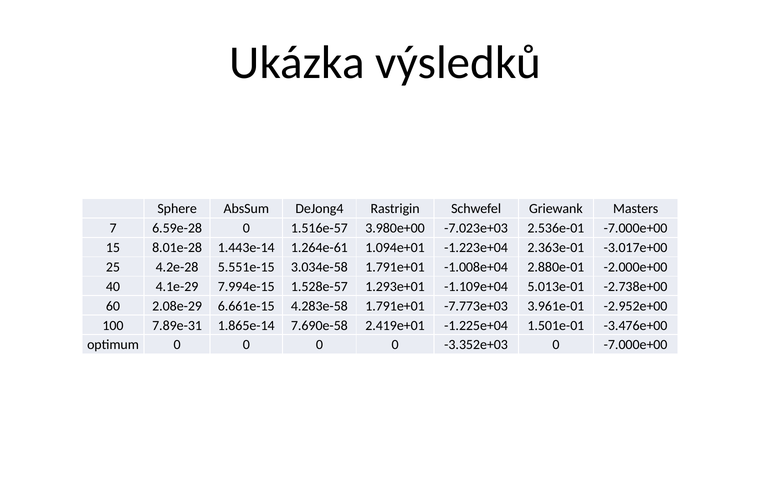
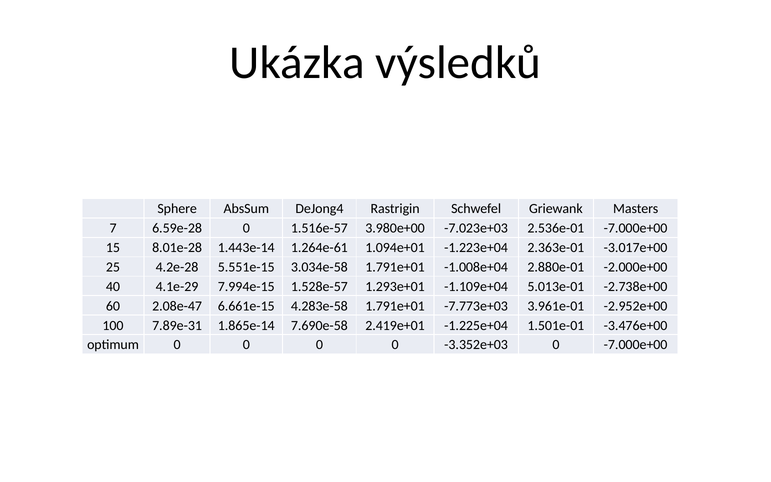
2.08e-29: 2.08e-29 -> 2.08e-47
